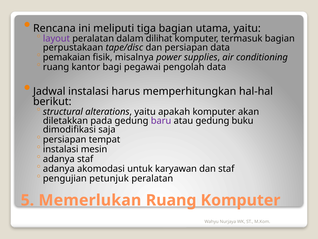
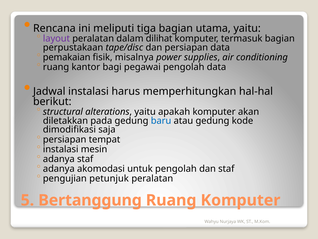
baru colour: purple -> blue
buku: buku -> kode
untuk karyawan: karyawan -> pengolah
Memerlukan: Memerlukan -> Bertanggung
